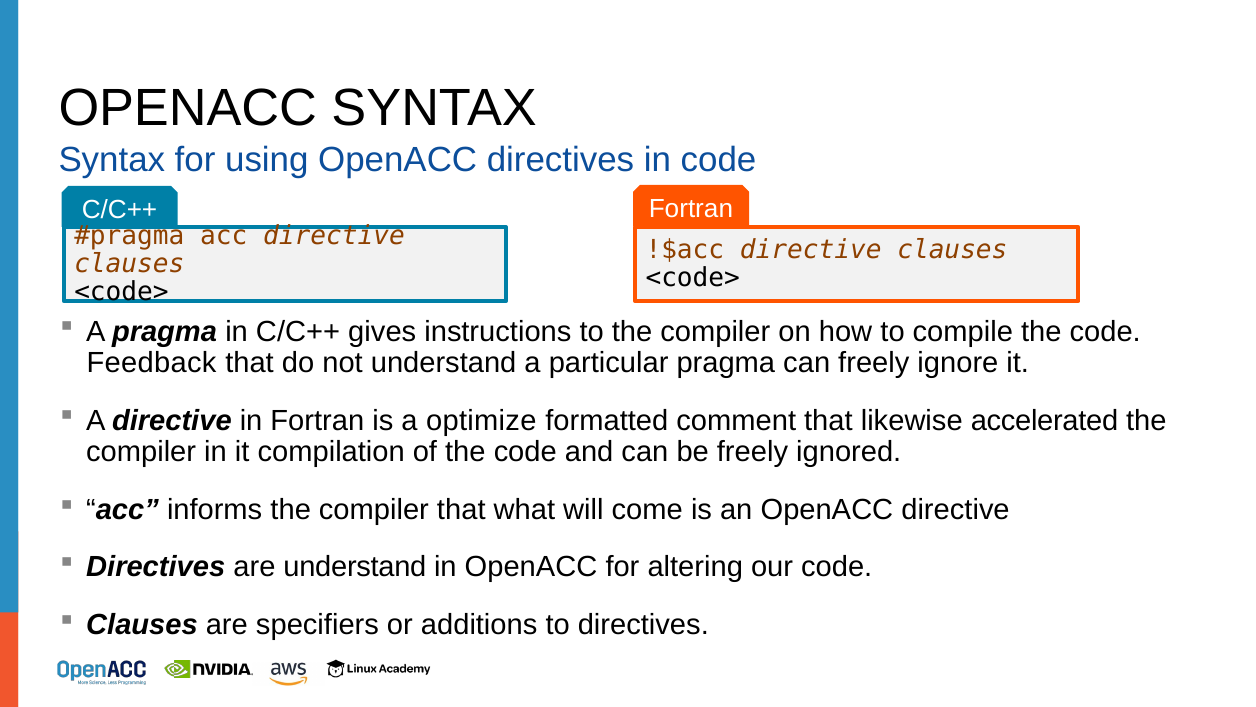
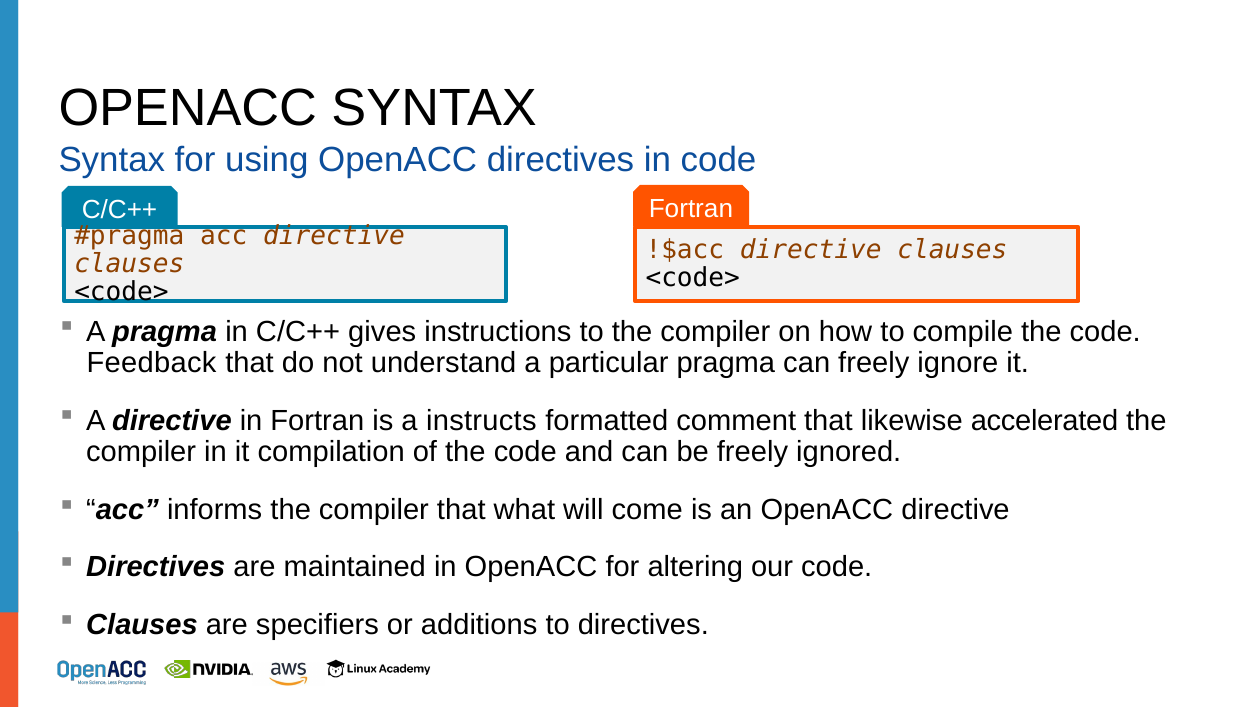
optimize: optimize -> instructs
are understand: understand -> maintained
